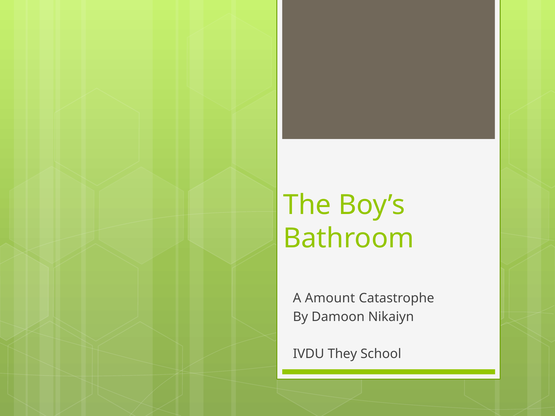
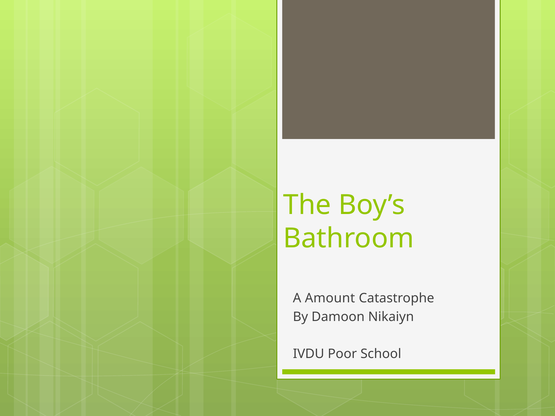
They: They -> Poor
